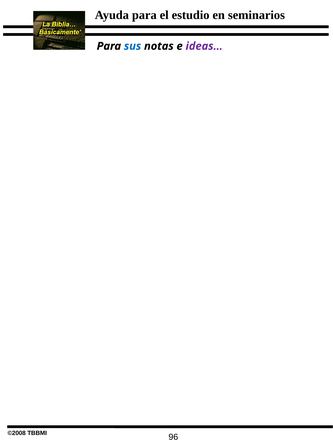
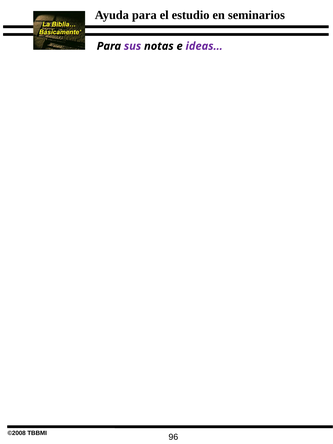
sus colour: blue -> purple
